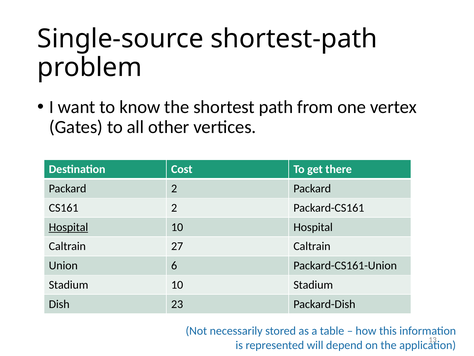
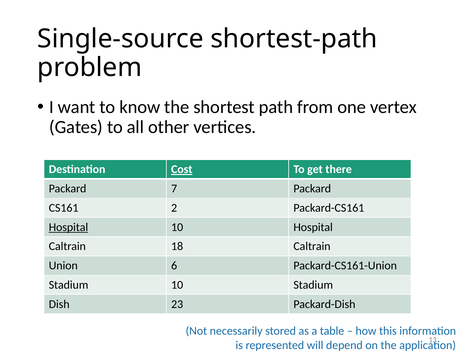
Cost underline: none -> present
Packard 2: 2 -> 7
27: 27 -> 18
